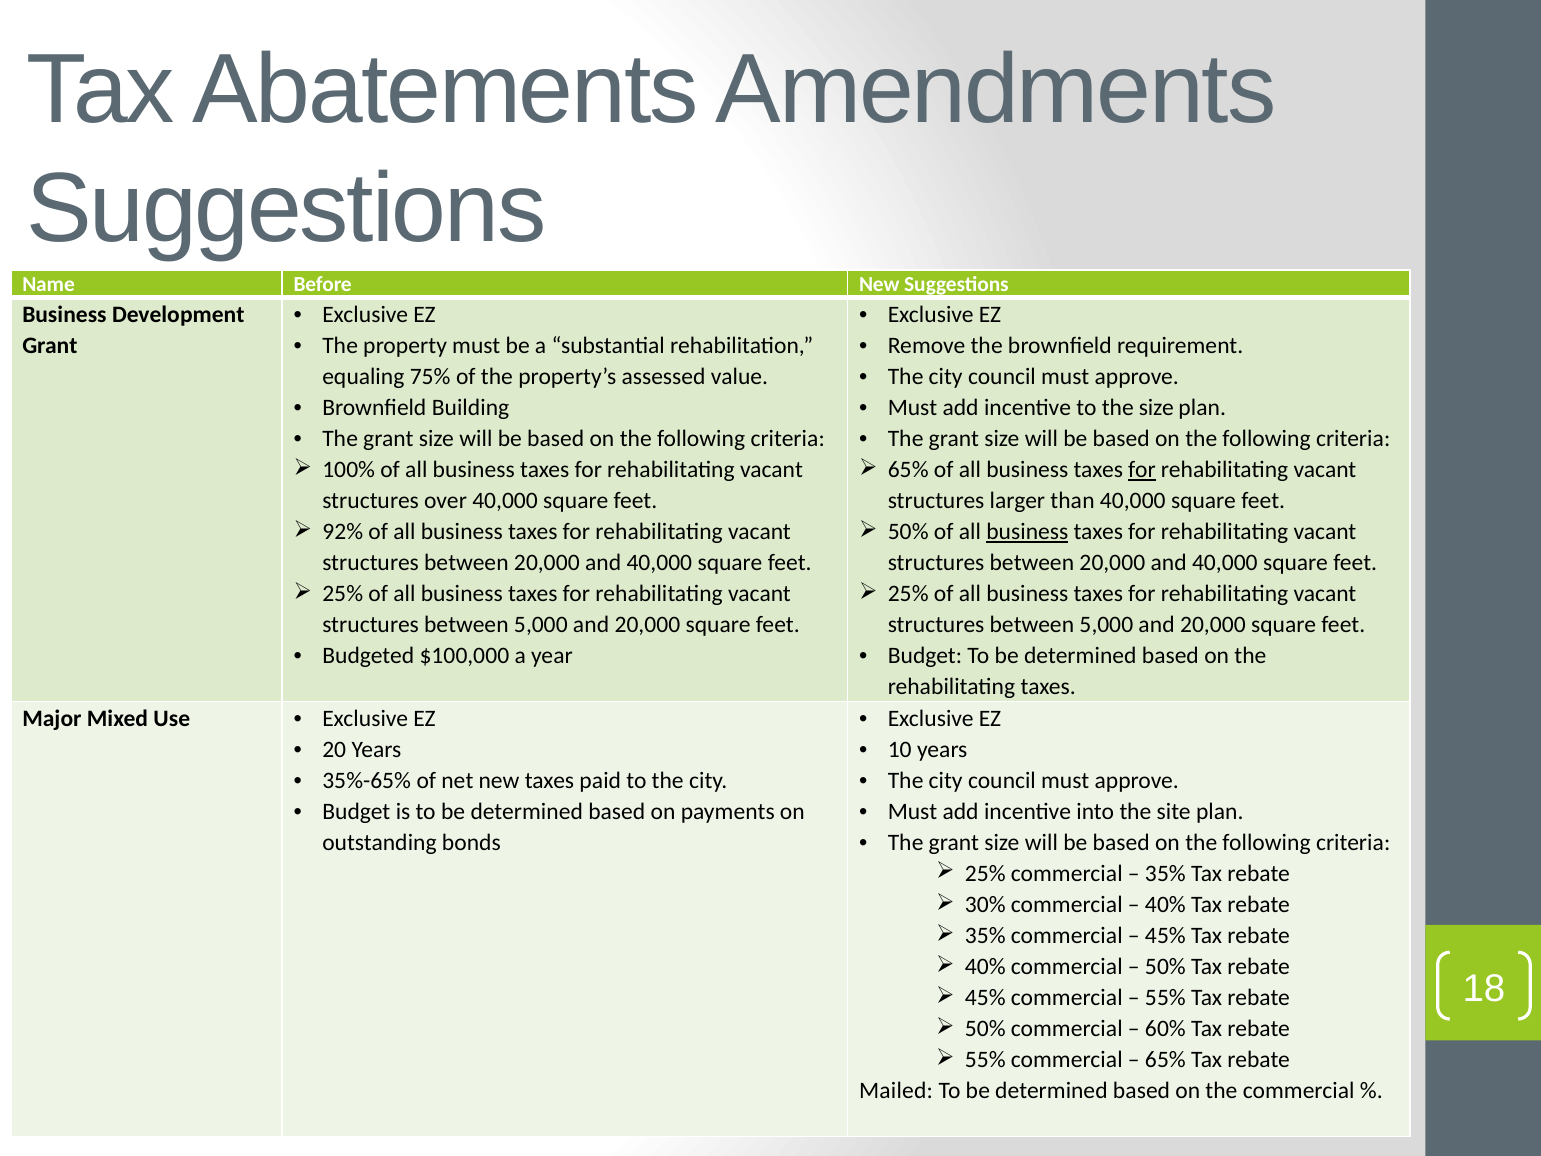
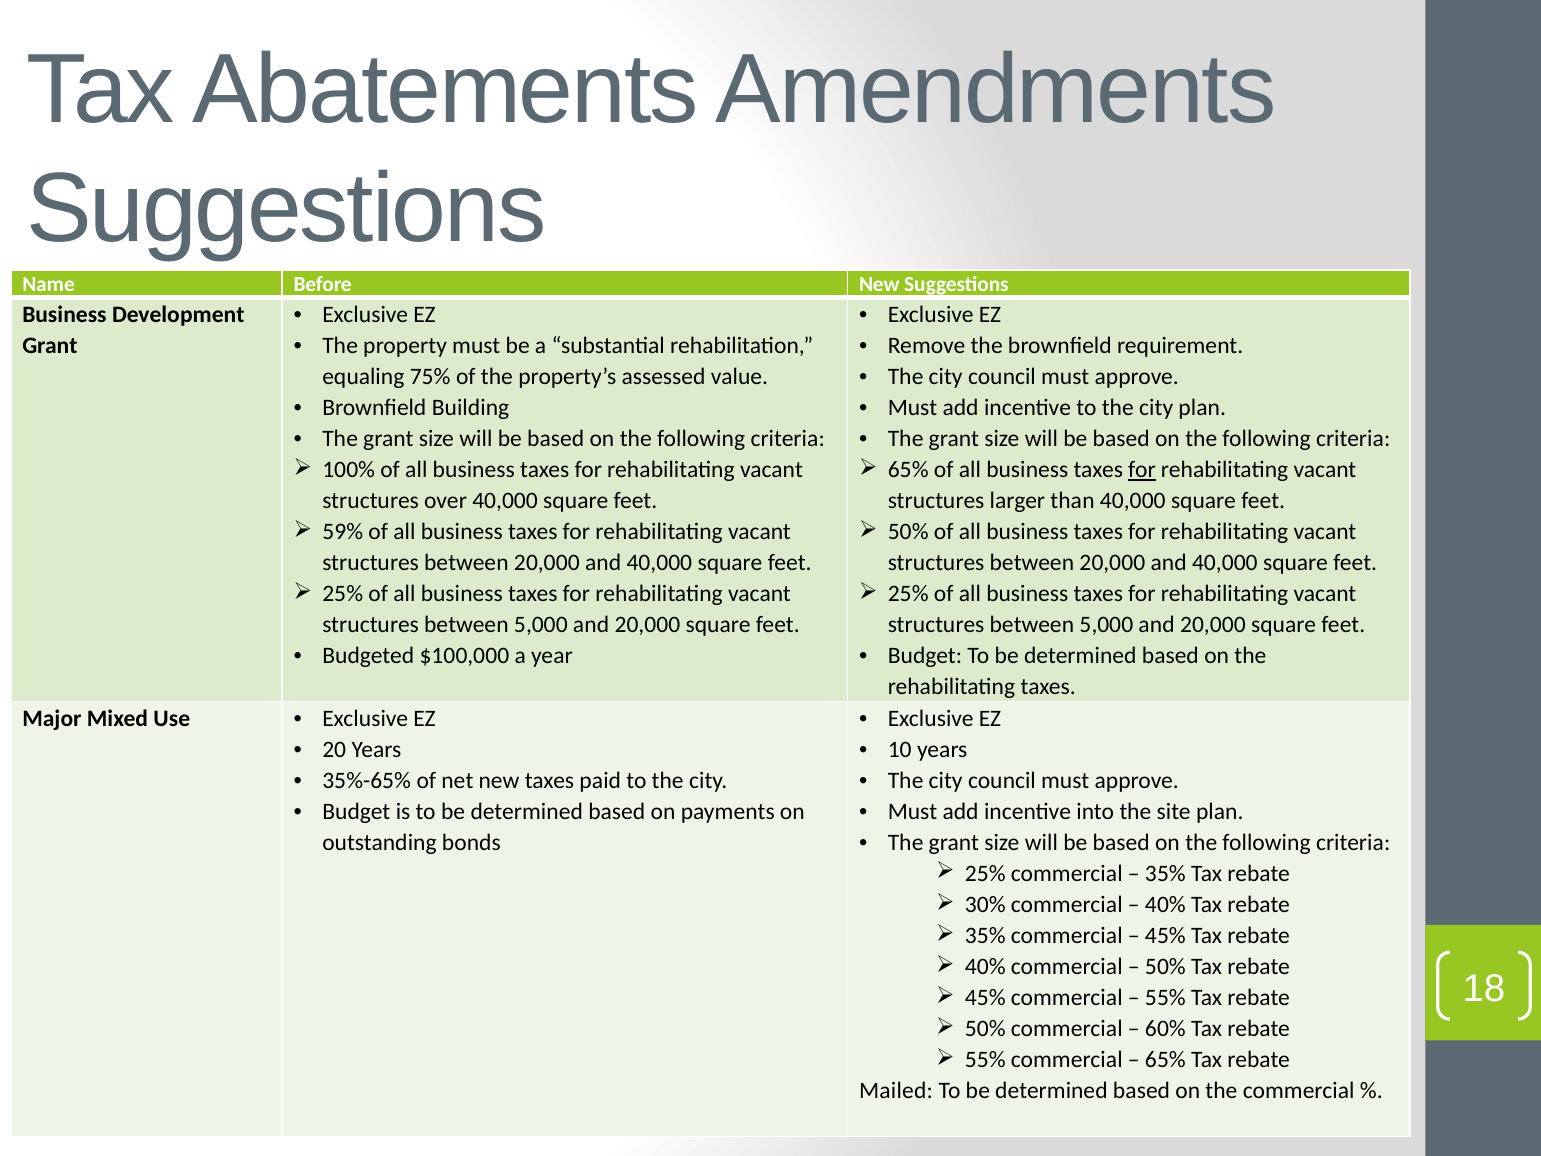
incentive to the size: size -> city
92%: 92% -> 59%
business at (1027, 532) underline: present -> none
